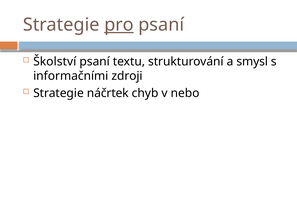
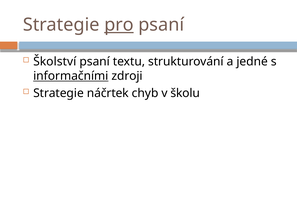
smysl: smysl -> jedné
informačními underline: none -> present
nebo: nebo -> školu
